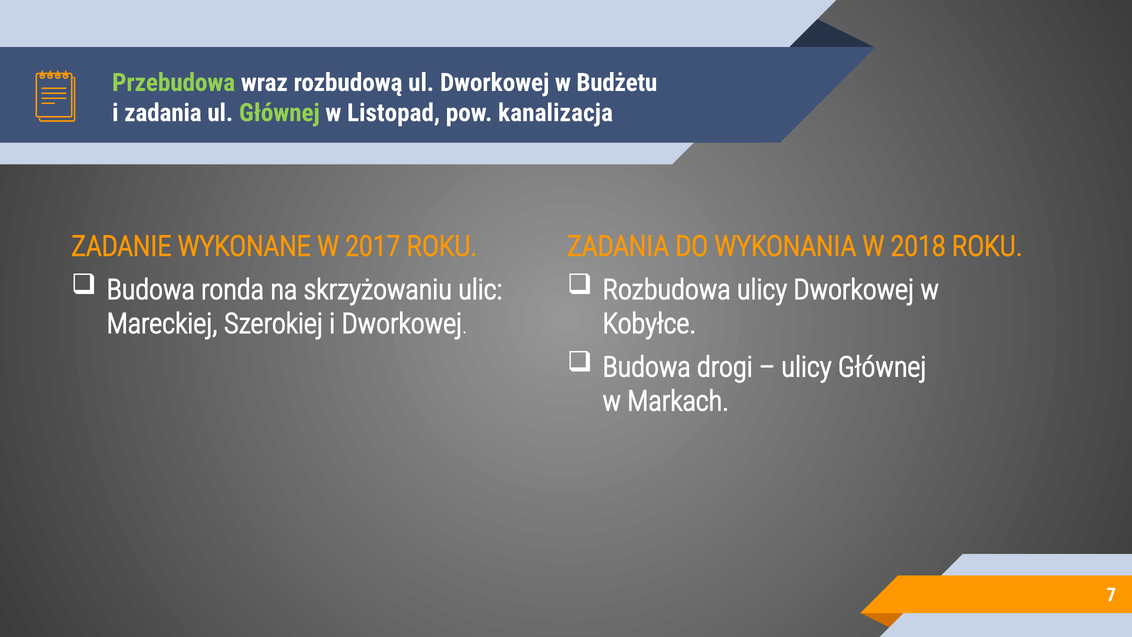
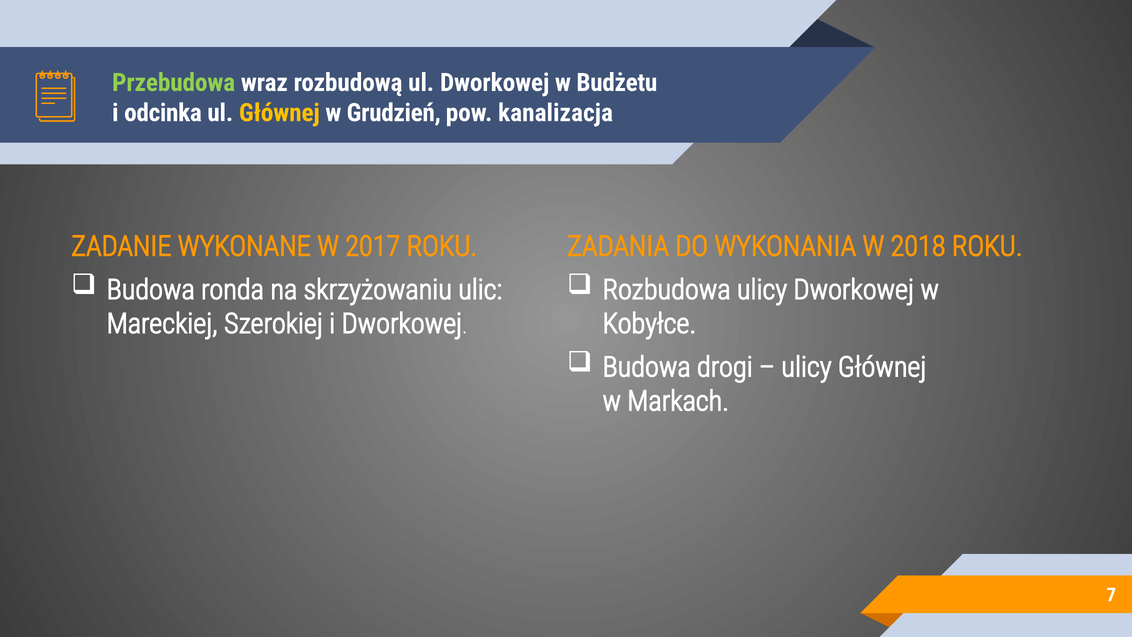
i zadania: zadania -> odcinka
Głównej at (279, 113) colour: light green -> yellow
Listopad: Listopad -> Grudzień
